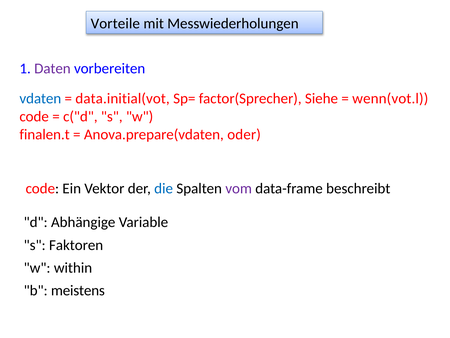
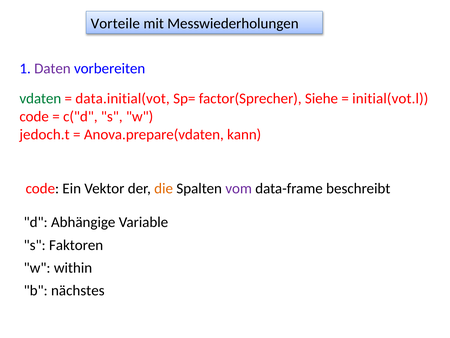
vdaten colour: blue -> green
wenn(vot.l: wenn(vot.l -> initial(vot.l
finalen.t: finalen.t -> jedoch.t
oder: oder -> kann
die colour: blue -> orange
meistens: meistens -> nächstes
